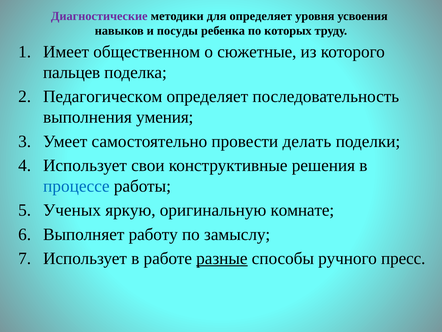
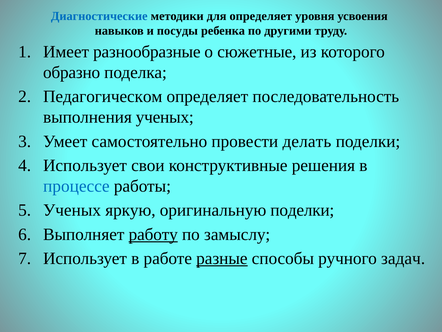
Диагностические colour: purple -> blue
которых: которых -> другими
общественном: общественном -> разнообразные
пальцев: пальцев -> образно
выполнения умения: умения -> ученых
оригинальную комнате: комнате -> поделки
работу underline: none -> present
пресс: пресс -> задач
